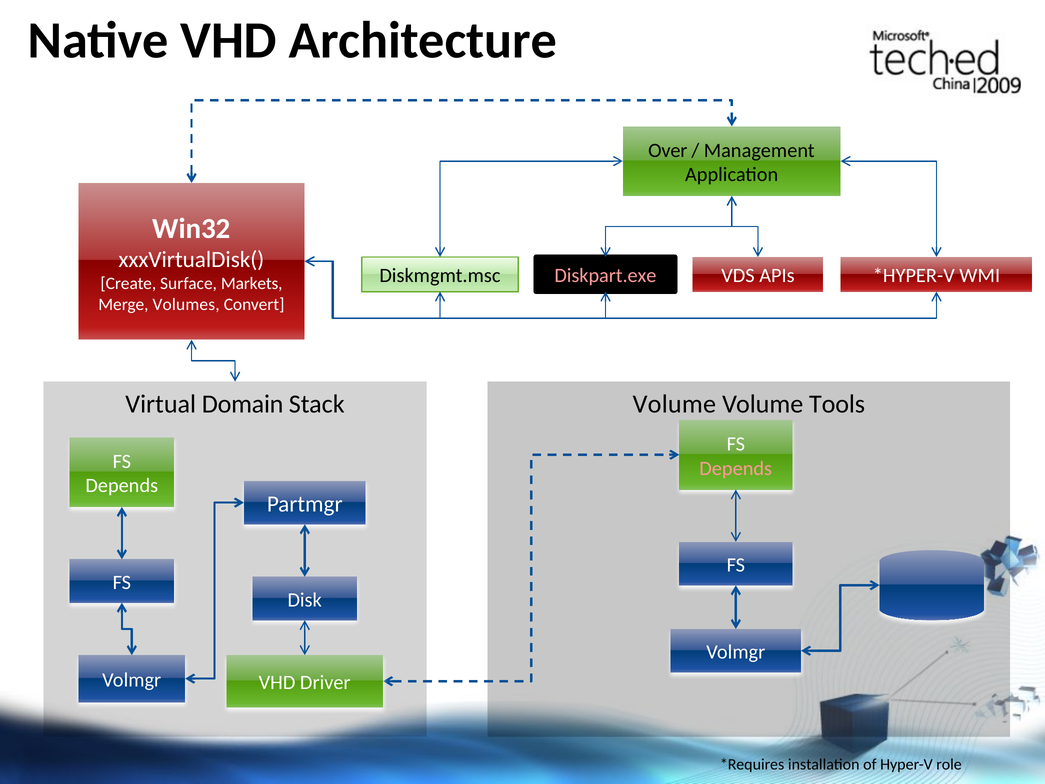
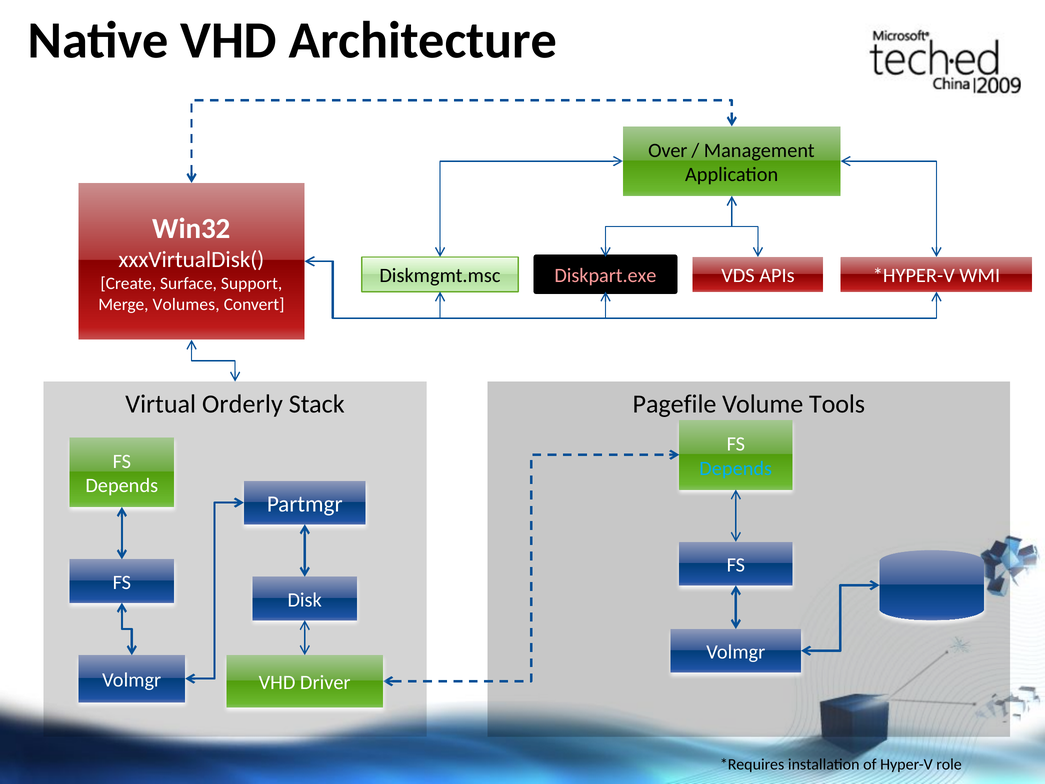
Markets: Markets -> Support
Domain: Domain -> Orderly
Volume at (674, 404): Volume -> Pagefile
Depends at (736, 468) colour: pink -> light blue
